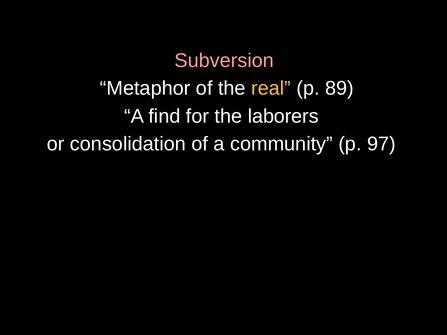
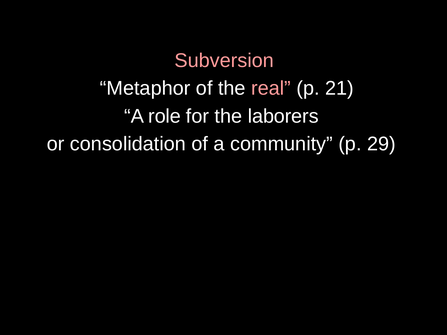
real colour: yellow -> pink
89: 89 -> 21
find: find -> role
97: 97 -> 29
